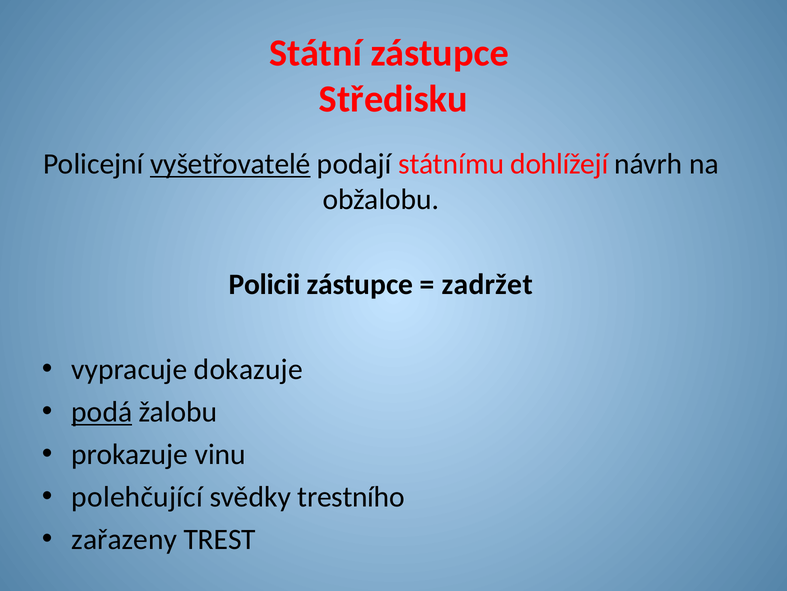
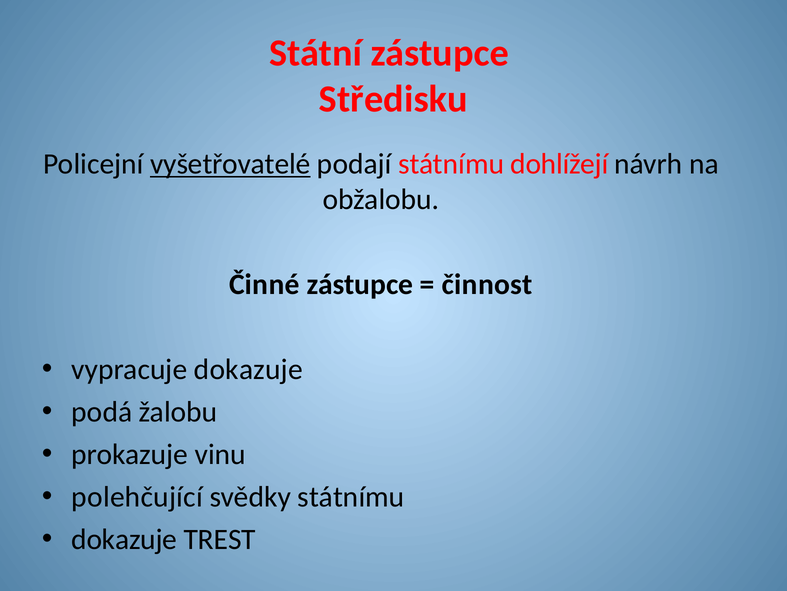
Policii: Policii -> Činné
zadržet: zadržet -> činnost
podá underline: present -> none
svědky trestního: trestního -> státnímu
zařazeny at (124, 539): zařazeny -> dokazuje
